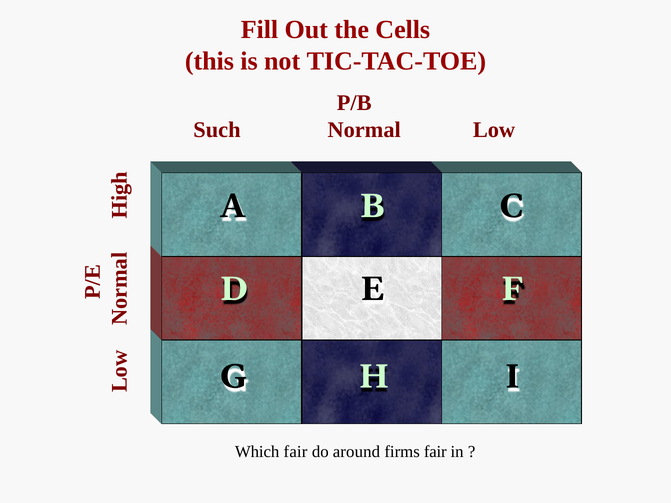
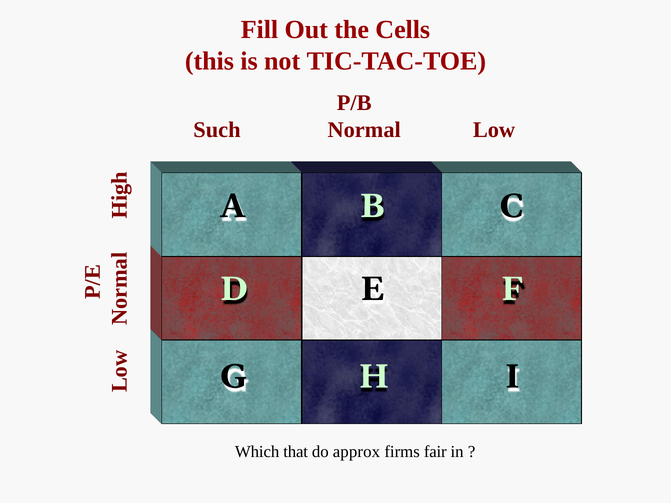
Which fair: fair -> that
around: around -> approx
